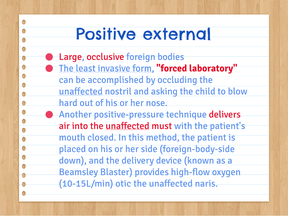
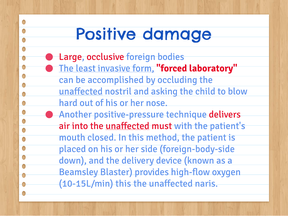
external: external -> damage
10-15L/min otic: otic -> this
